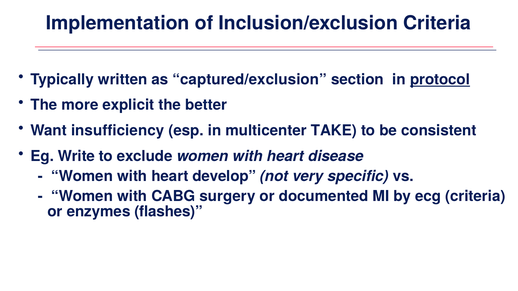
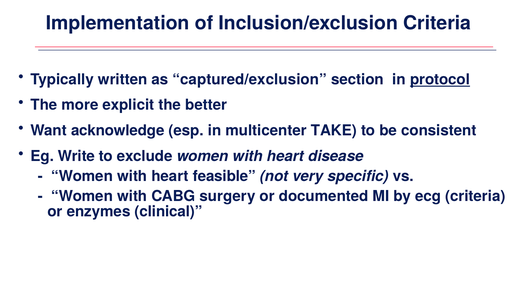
insufficiency: insufficiency -> acknowledge
develop: develop -> feasible
flashes: flashes -> clinical
